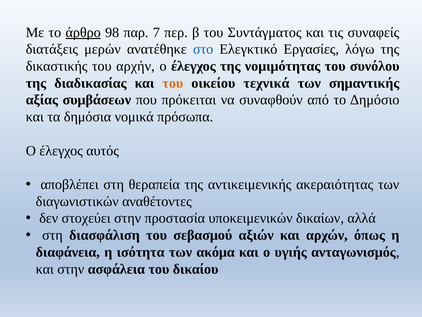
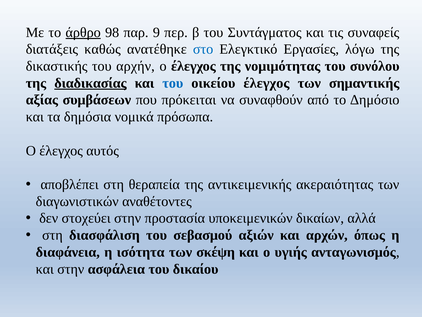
7: 7 -> 9
μερών: μερών -> καθώς
διαδικασίας underline: none -> present
του at (173, 83) colour: orange -> blue
οικείου τεχνικά: τεχνικά -> έλεγχος
ακόμα: ακόμα -> σκέψη
